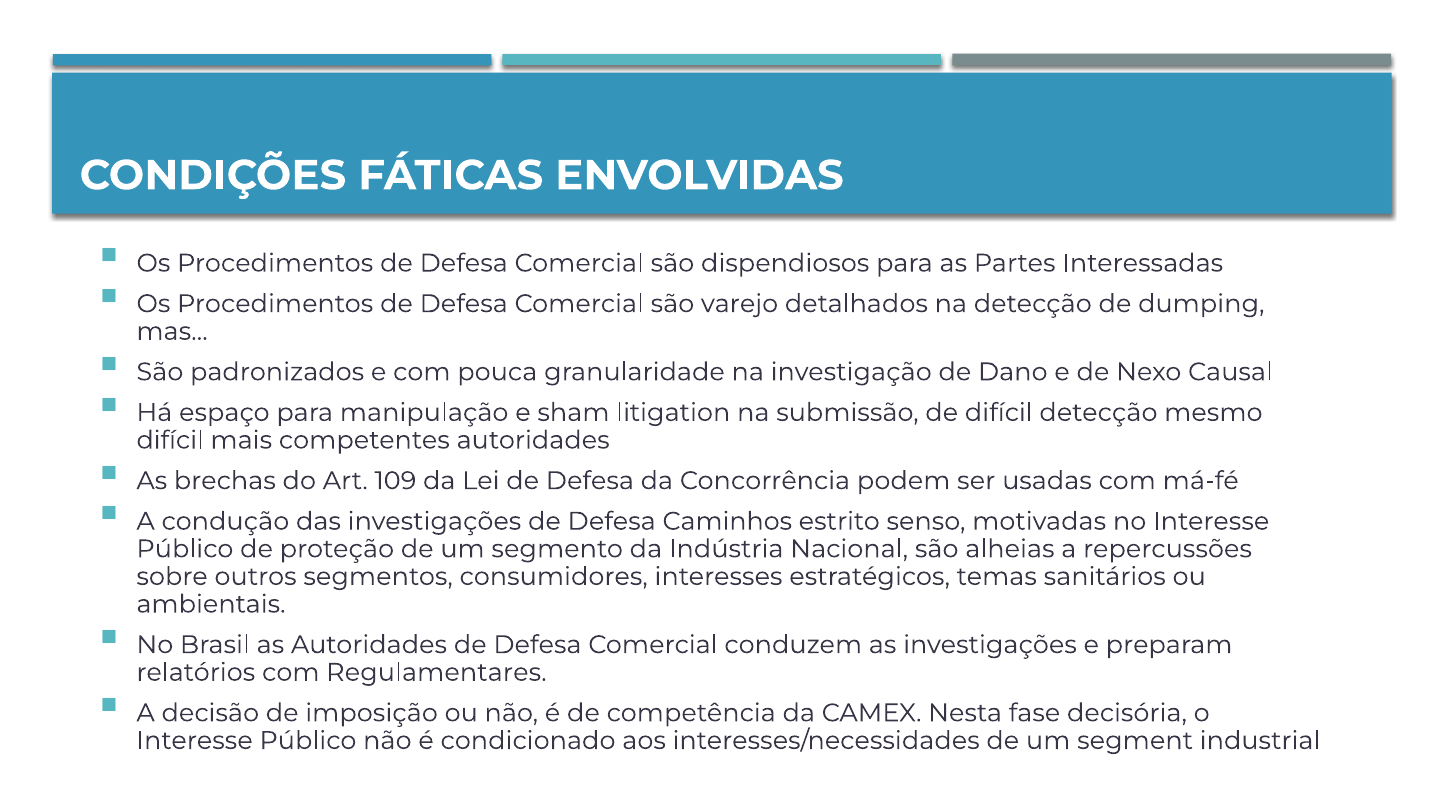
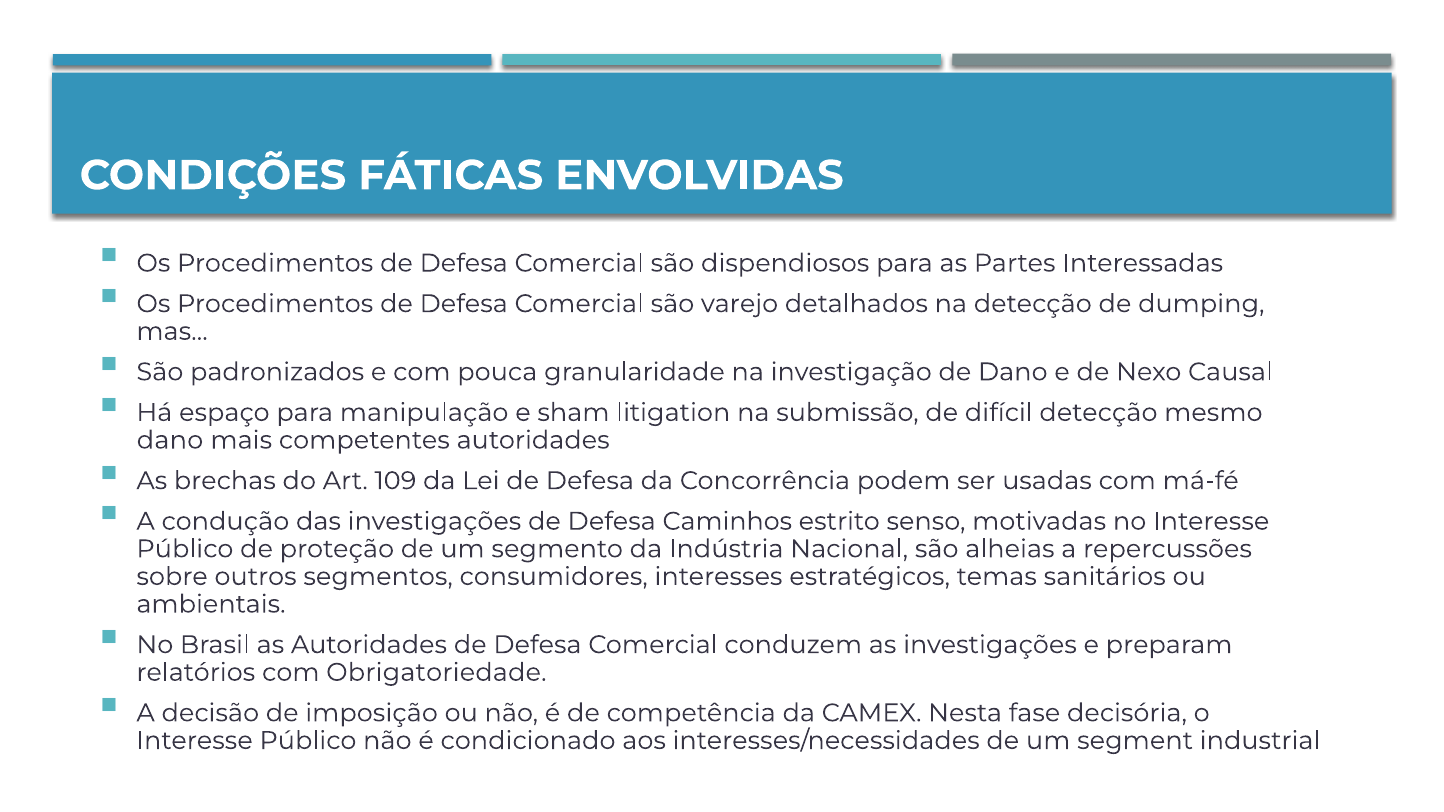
difícil at (170, 440): difícil -> dano
Regulamentares: Regulamentares -> Obrigatoriedade
